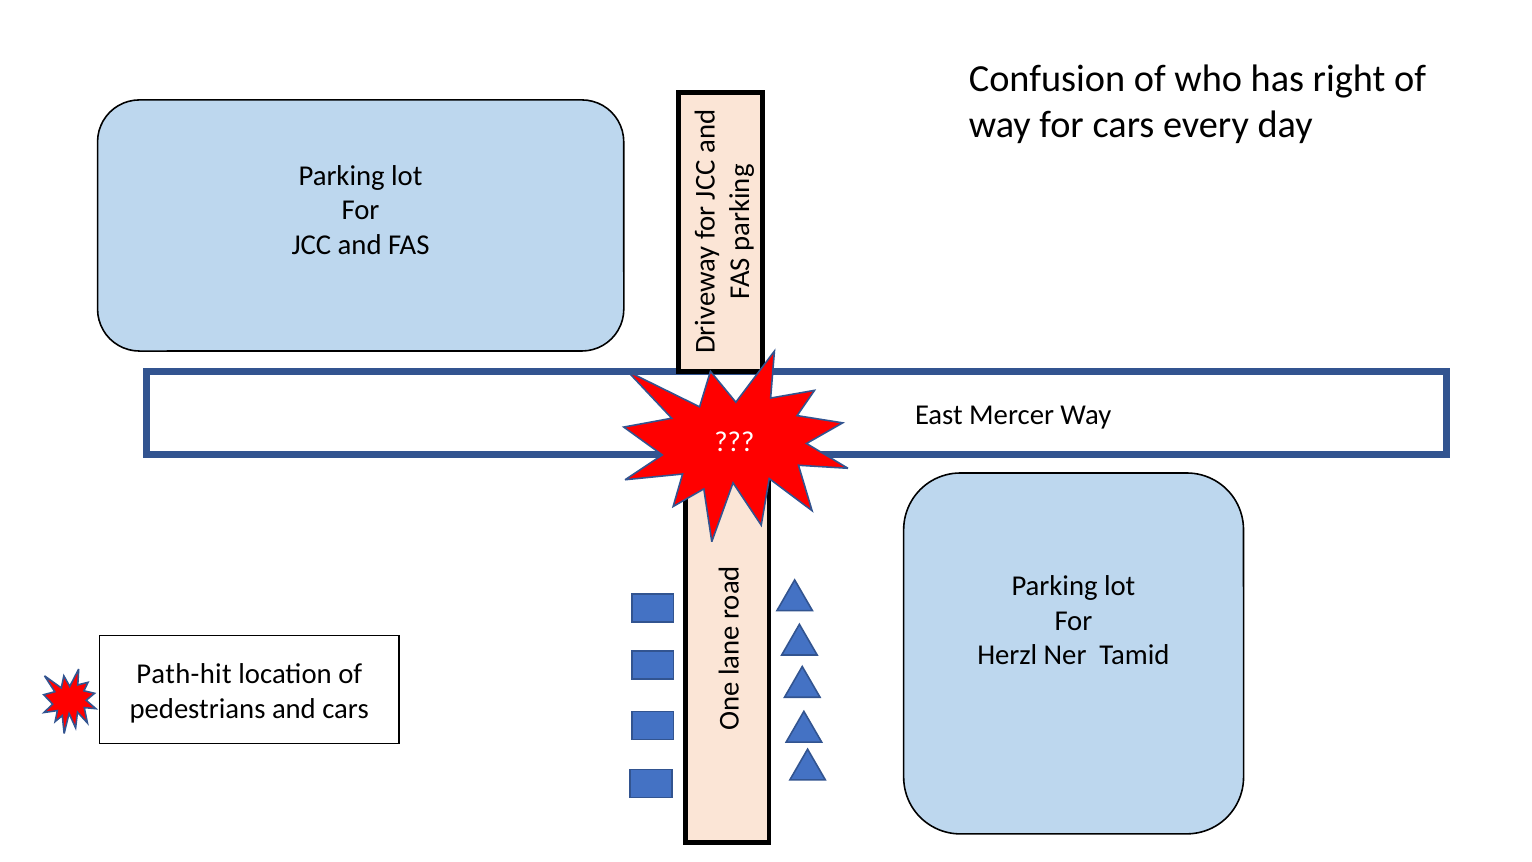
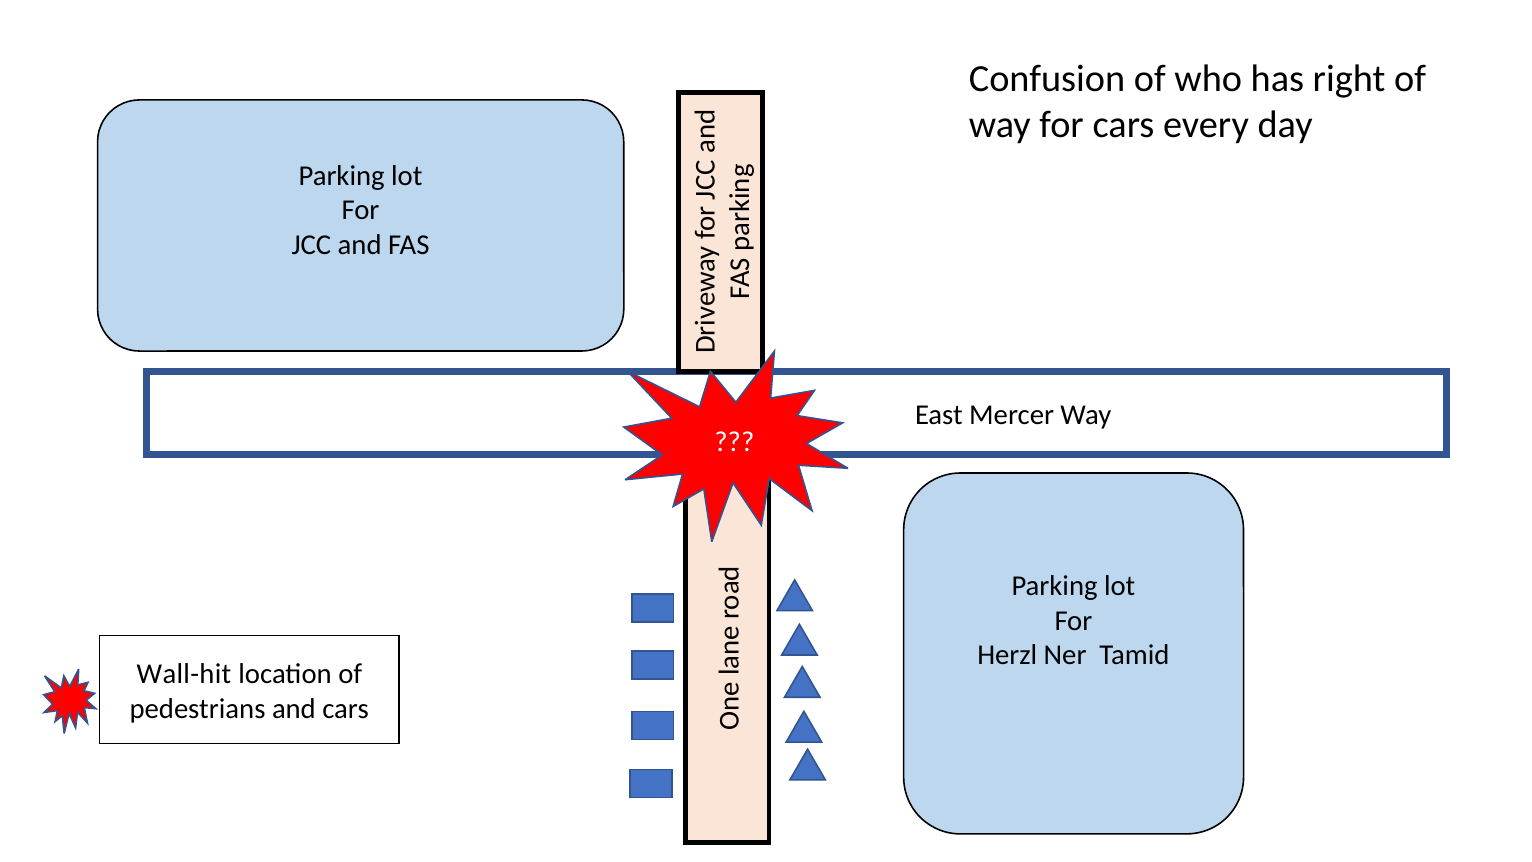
Path-hit: Path-hit -> Wall-hit
